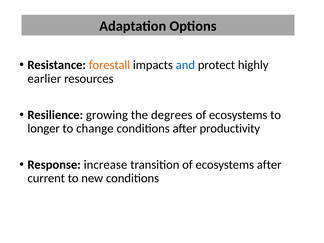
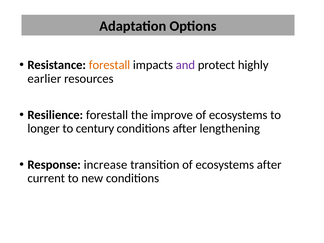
and colour: blue -> purple
Resilience growing: growing -> forestall
degrees: degrees -> improve
change: change -> century
productivity: productivity -> lengthening
